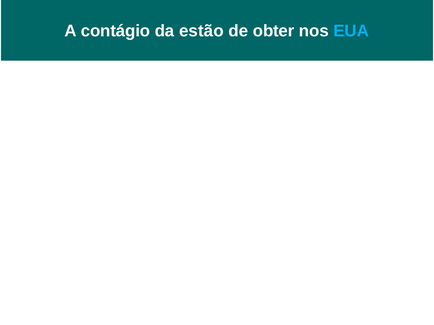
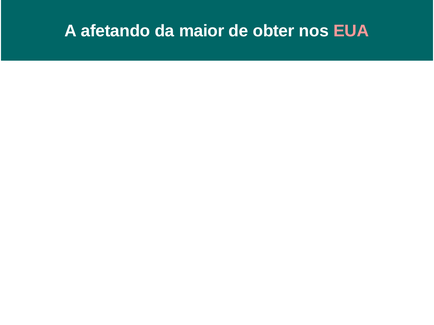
contágio: contágio -> afetando
estão: estão -> maior
EUA colour: light blue -> pink
